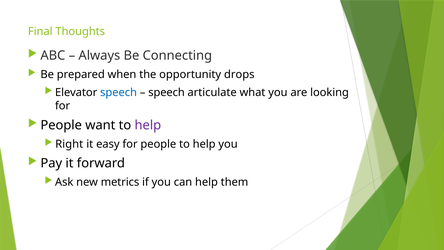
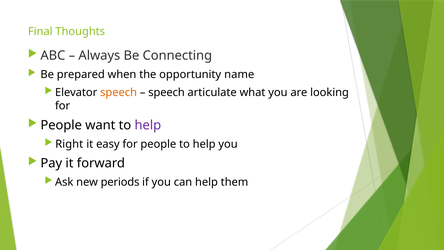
drops: drops -> name
speech at (119, 92) colour: blue -> orange
metrics: metrics -> periods
